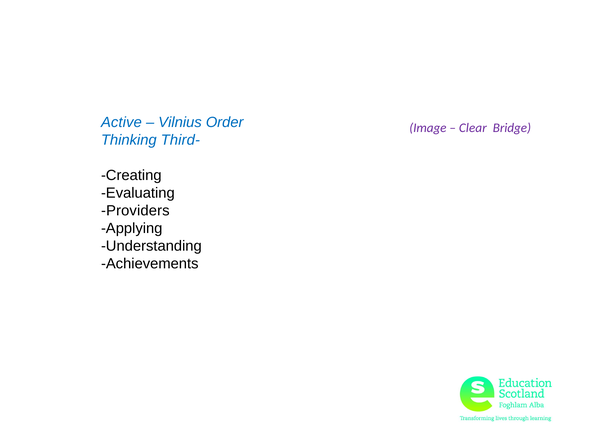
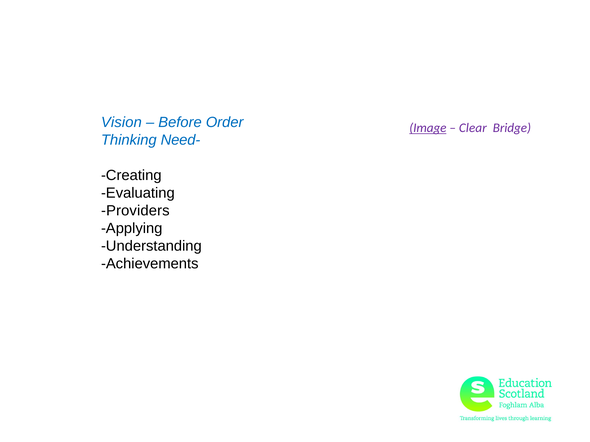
Active: Active -> Vision
Vilnius: Vilnius -> Before
Image underline: none -> present
Third-: Third- -> Need-
